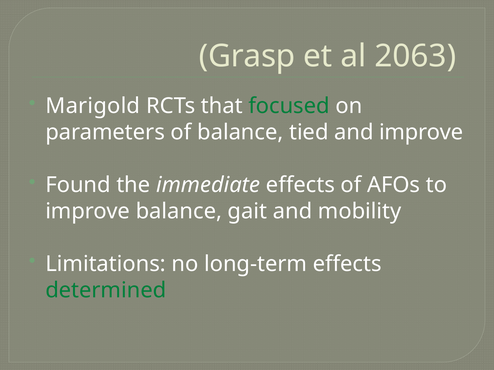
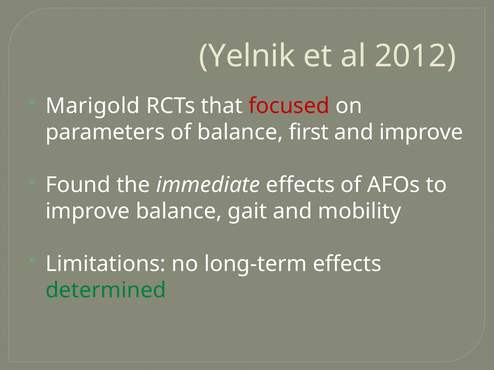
Grasp: Grasp -> Yelnik
2063: 2063 -> 2012
focused colour: green -> red
tied: tied -> first
